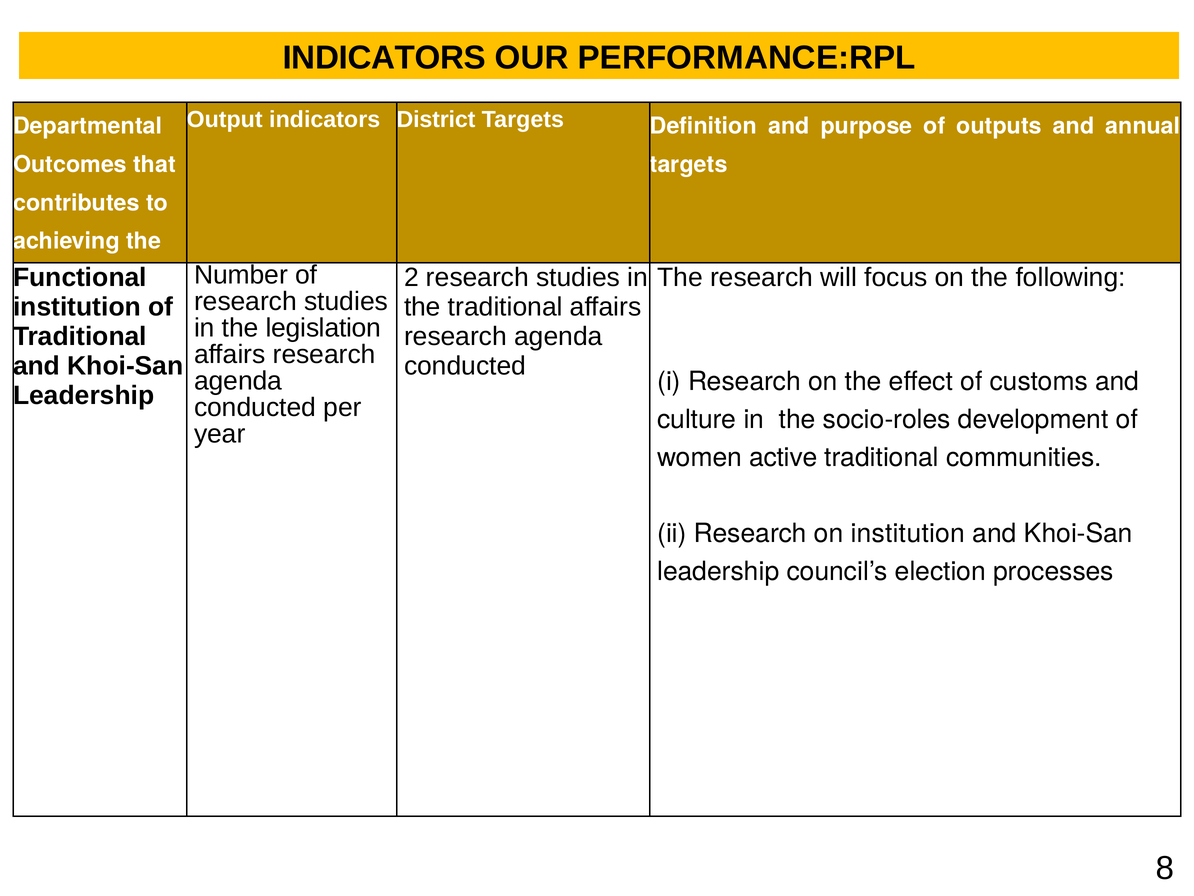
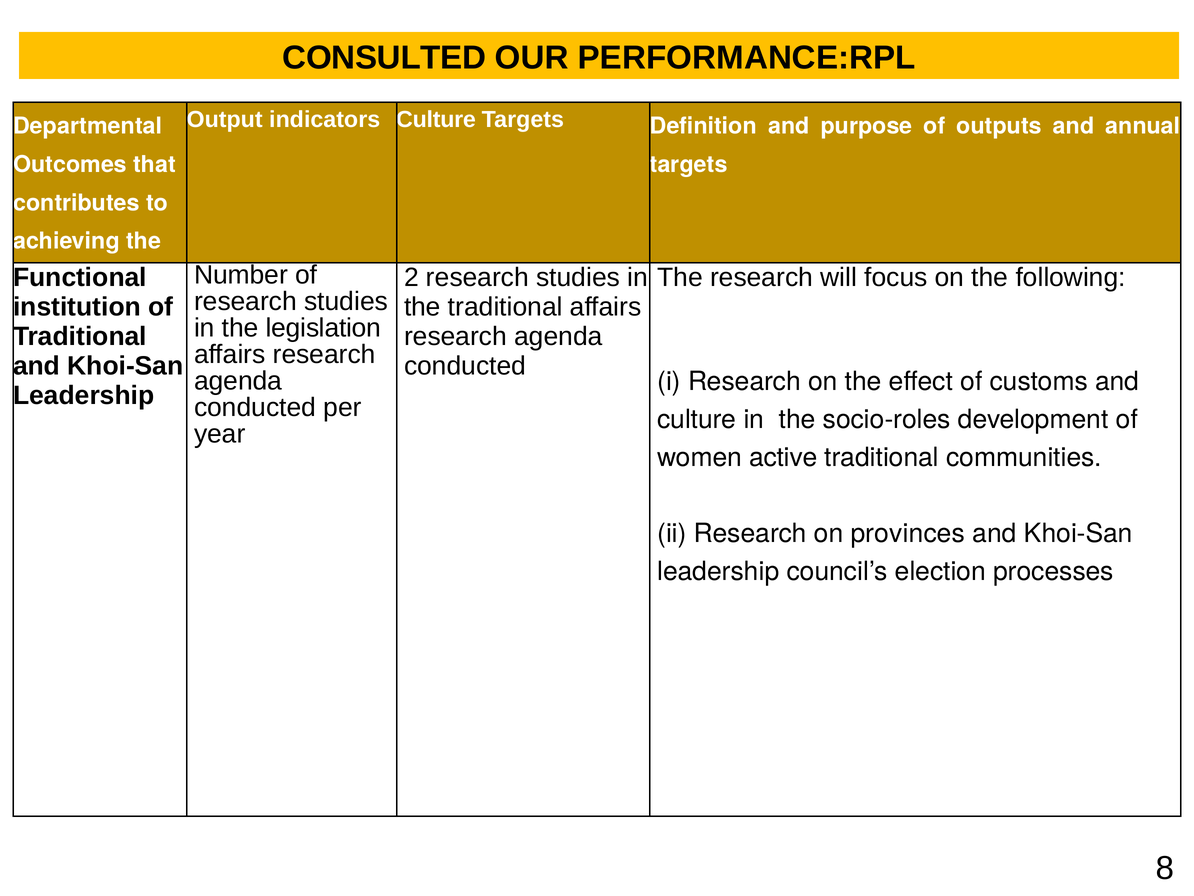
INDICATORS at (384, 58): INDICATORS -> CONSULTED
indicators District: District -> Culture
on institution: institution -> provinces
